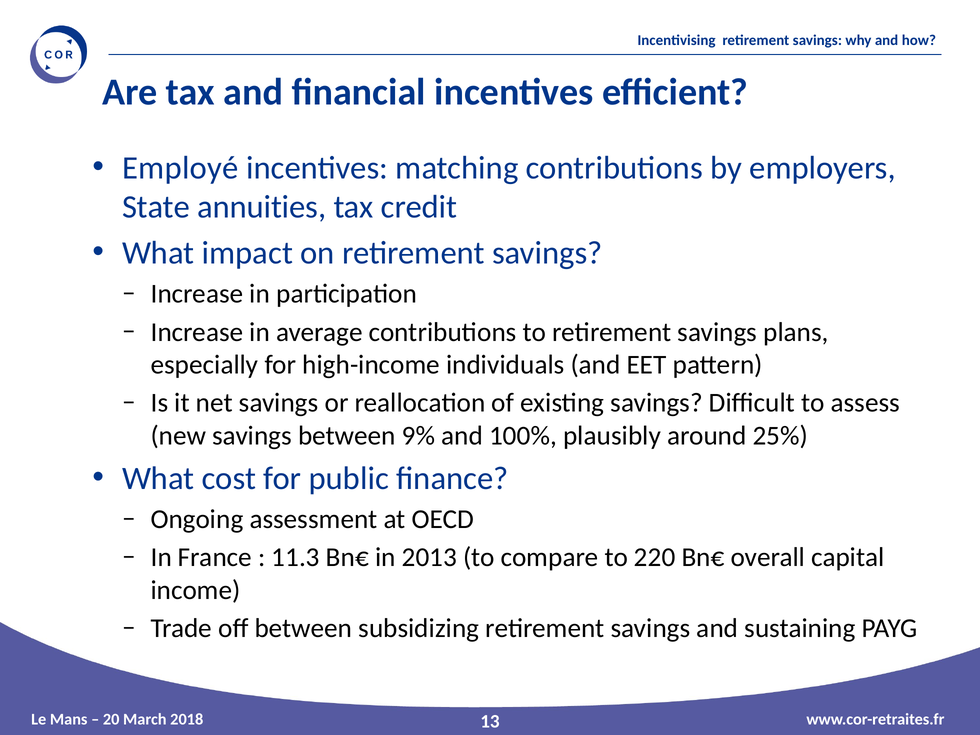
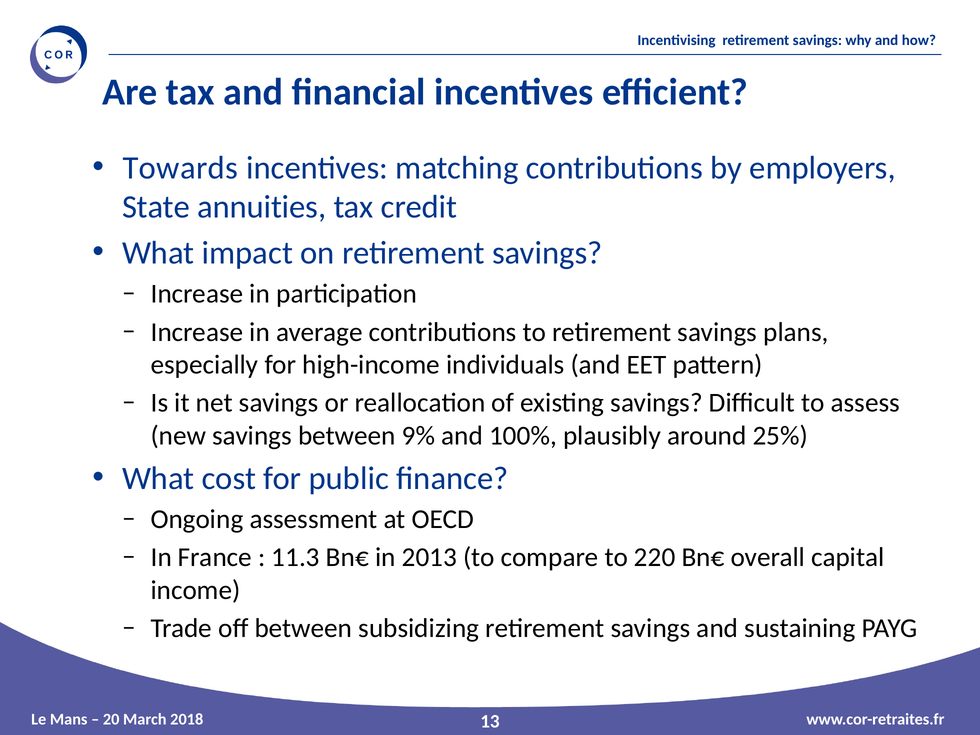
Employé: Employé -> Towards
